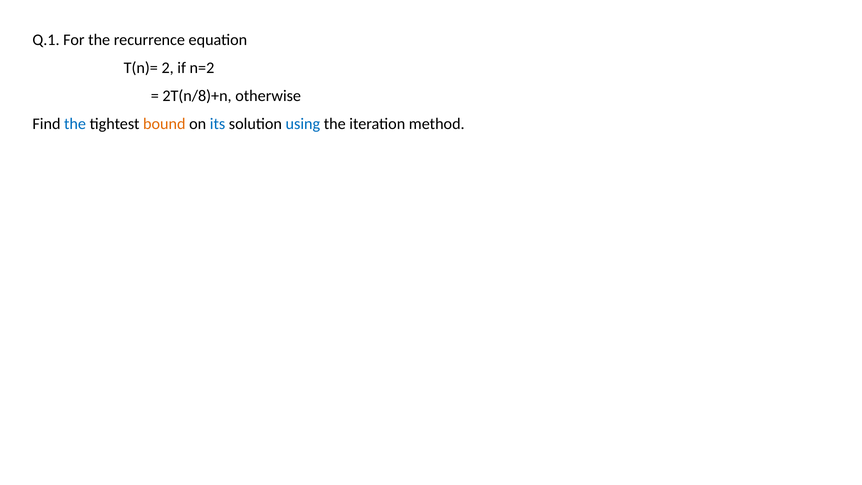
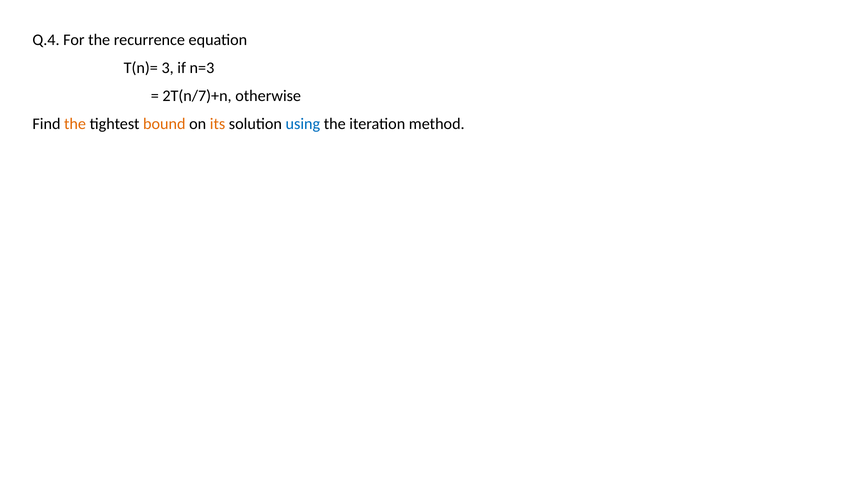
Q.1: Q.1 -> Q.4
2: 2 -> 3
n=2: n=2 -> n=3
2T(n/8)+n: 2T(n/8)+n -> 2T(n/7)+n
the at (75, 124) colour: blue -> orange
its colour: blue -> orange
